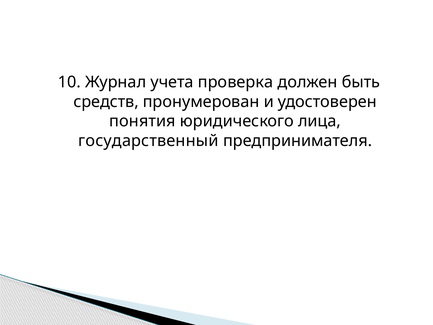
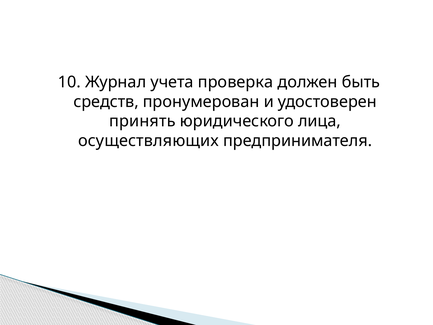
понятия: понятия -> принять
государственный: государственный -> осуществляющих
